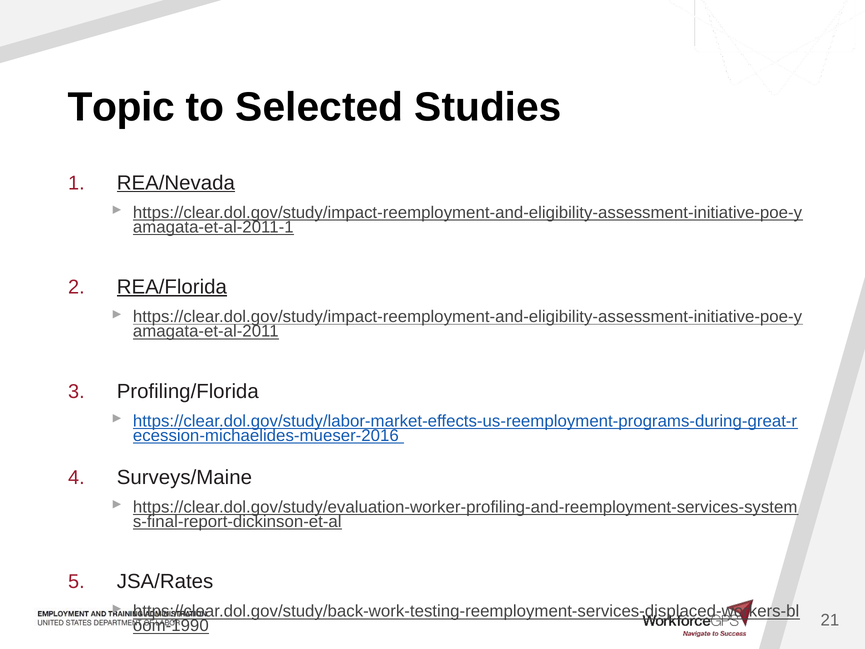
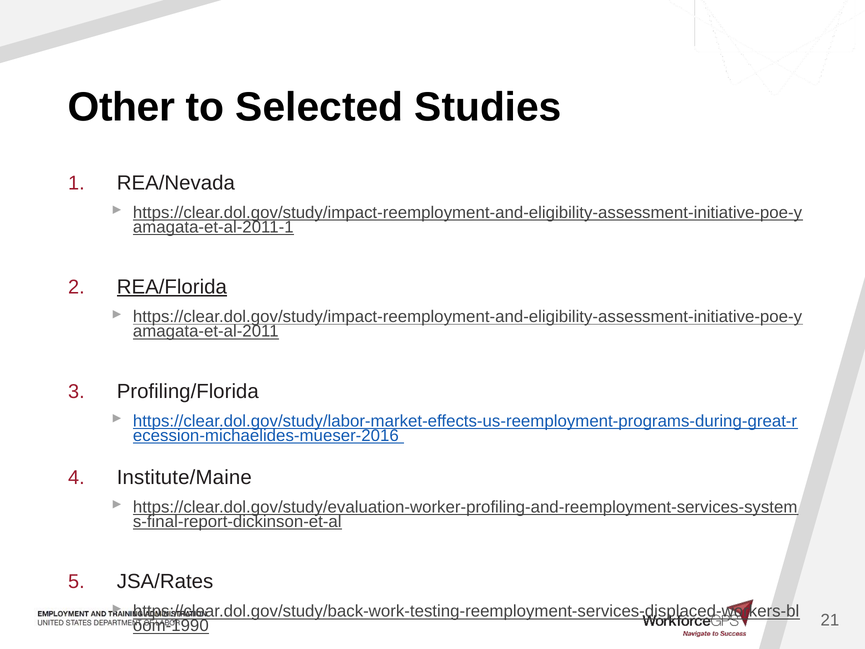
Topic: Topic -> Other
REA/Nevada underline: present -> none
Surveys/Maine: Surveys/Maine -> Institute/Maine
